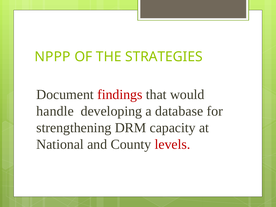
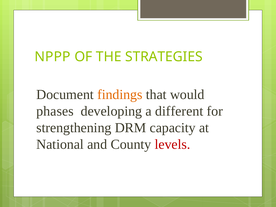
findings colour: red -> orange
handle: handle -> phases
database: database -> different
